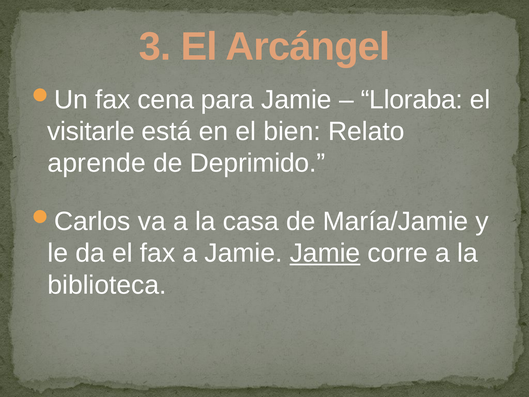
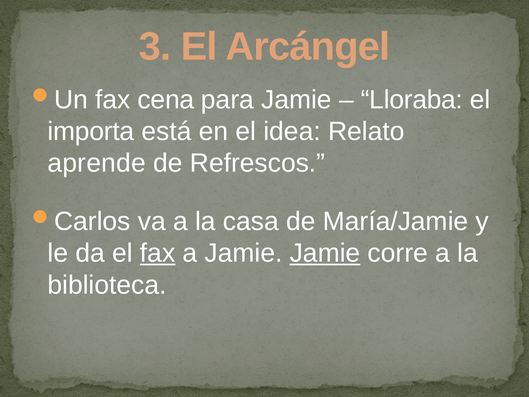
visitarle: visitarle -> importa
bien: bien -> idea
Deprimido: Deprimido -> Refrescos
fax at (158, 253) underline: none -> present
